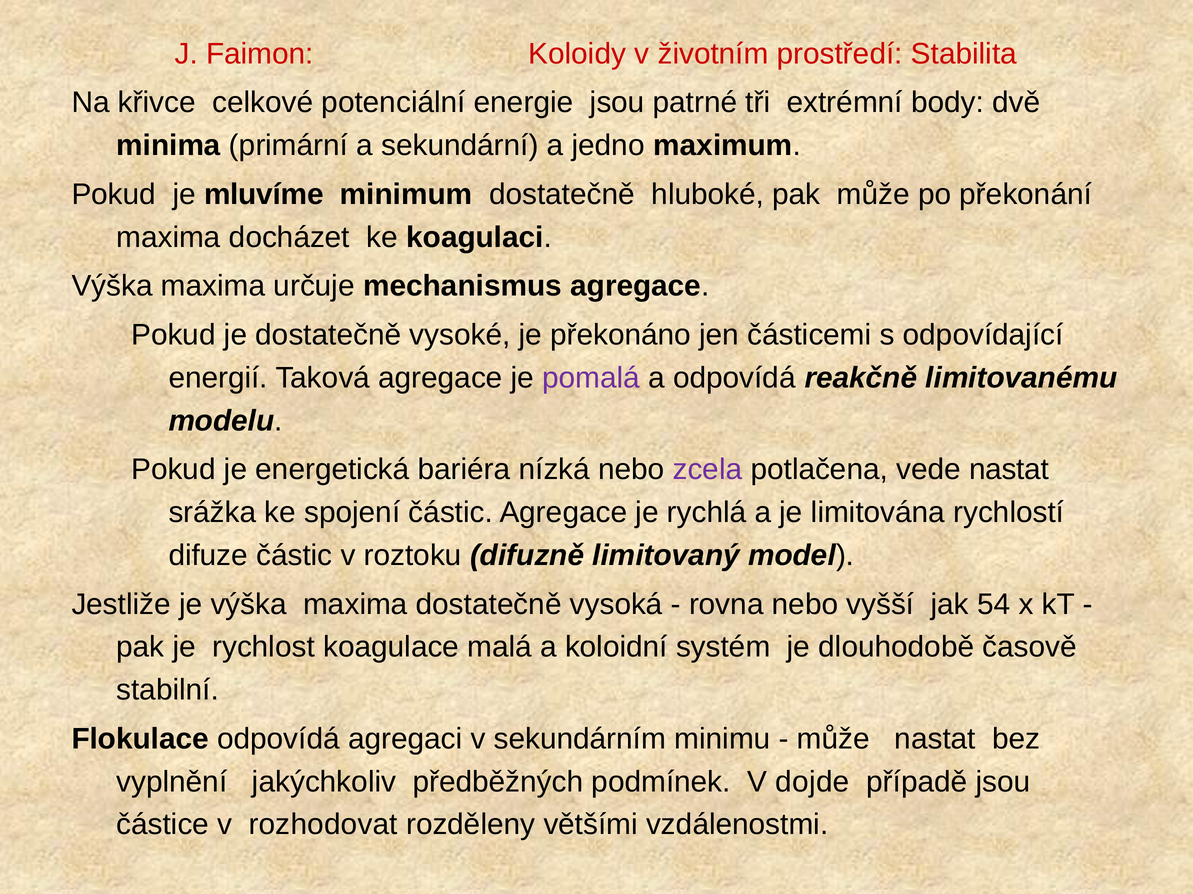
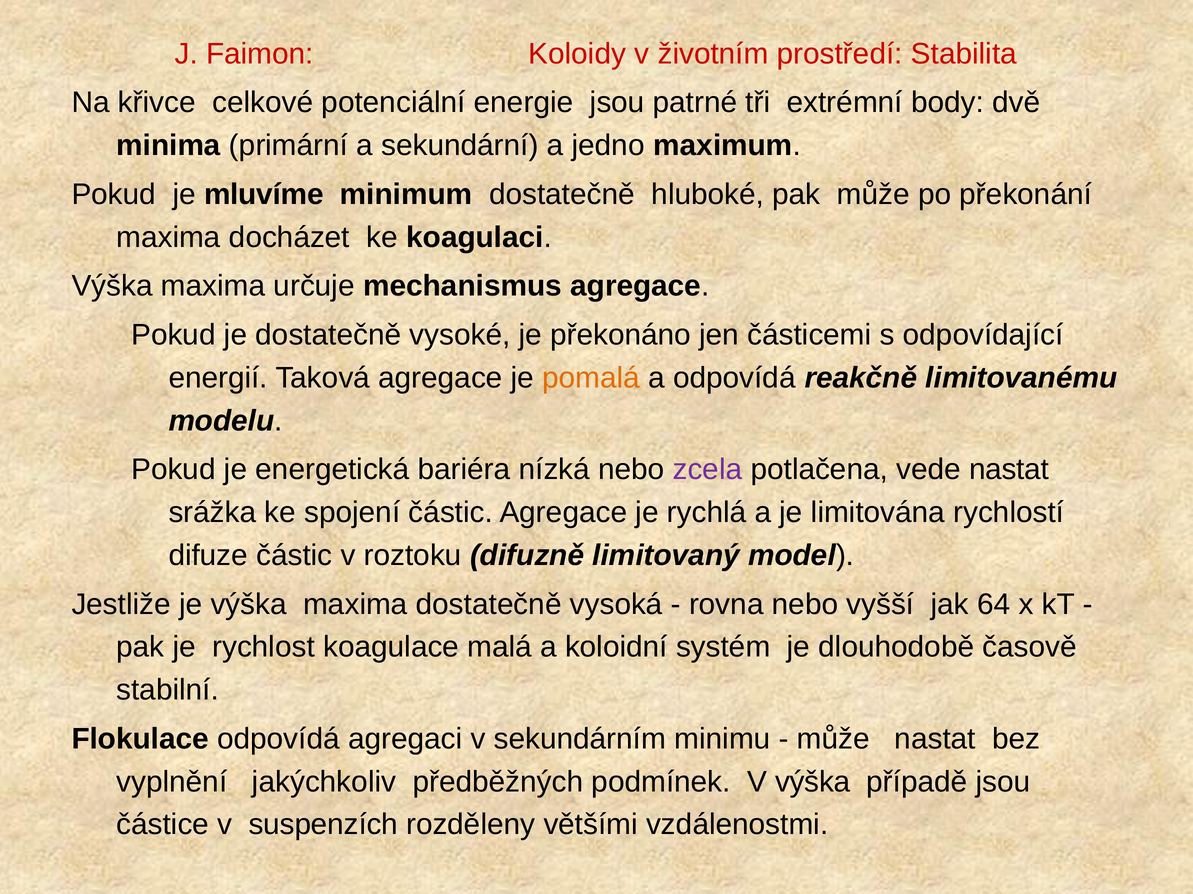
pomalá colour: purple -> orange
54: 54 -> 64
V dojde: dojde -> výška
rozhodovat: rozhodovat -> suspenzích
